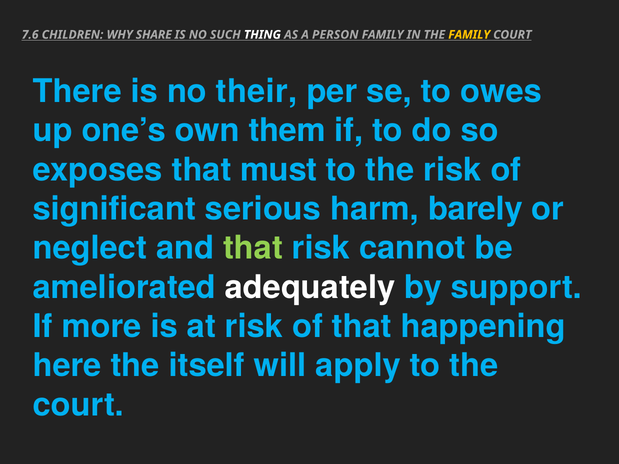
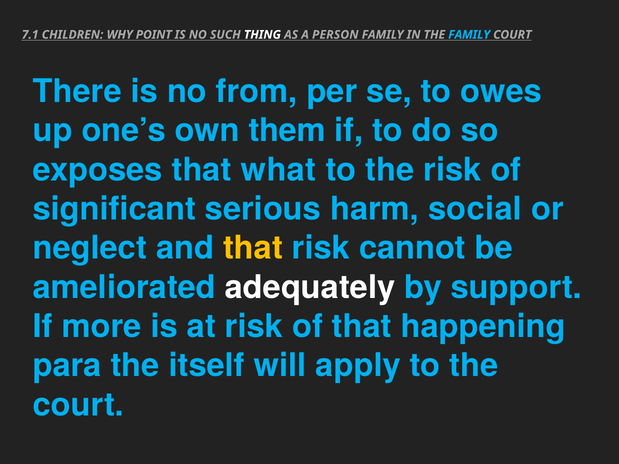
7.6: 7.6 -> 7.1
SHARE: SHARE -> POINT
FAMILY at (469, 35) colour: yellow -> light blue
their: their -> from
must: must -> what
barely: barely -> social
that at (253, 248) colour: light green -> yellow
here: here -> para
